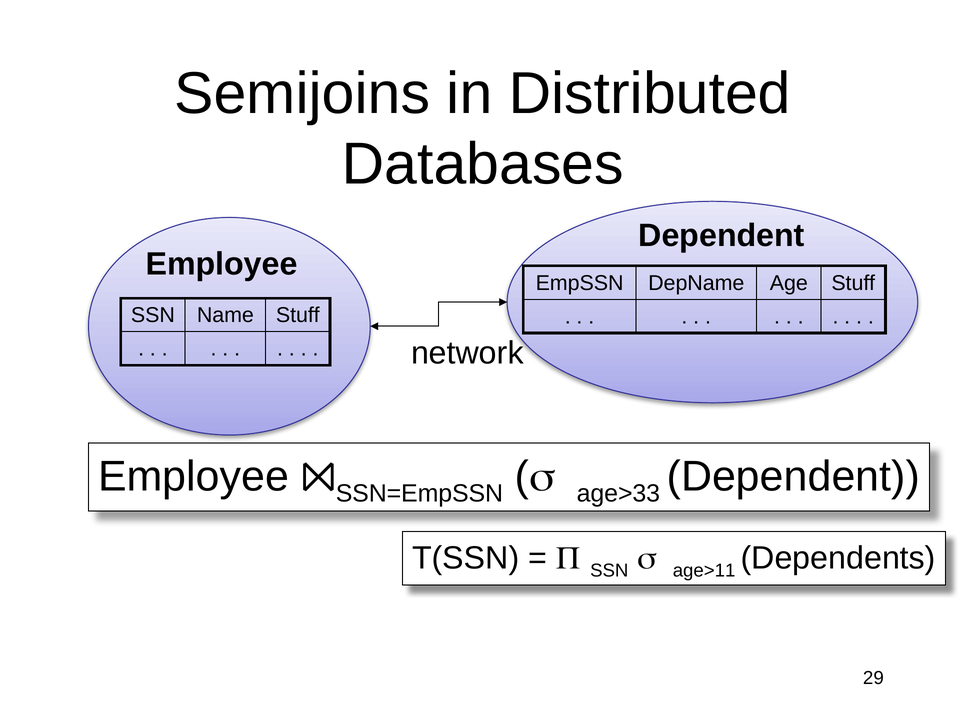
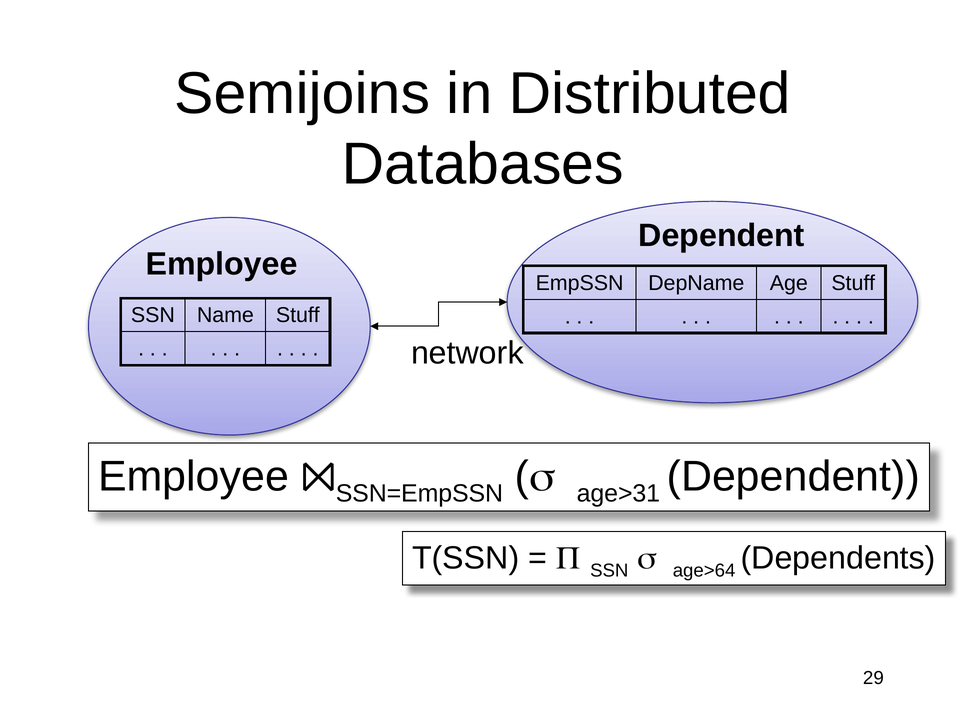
age>33: age>33 -> age>31
age>11: age>11 -> age>64
